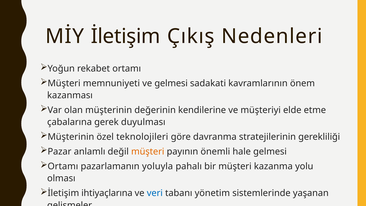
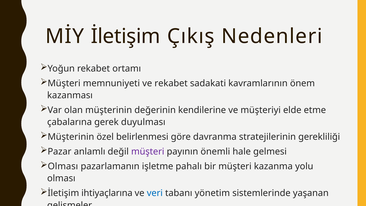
ve gelmesi: gelmesi -> rekabet
teknolojileri: teknolojileri -> belirlenmesi
müşteri at (148, 152) colour: orange -> purple
Ortamı at (63, 166): Ortamı -> Olması
yoluyla: yoluyla -> işletme
